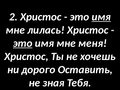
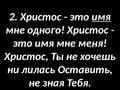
лилась: лилась -> одного
это at (23, 43) underline: present -> none
дорого: дорого -> лилась
